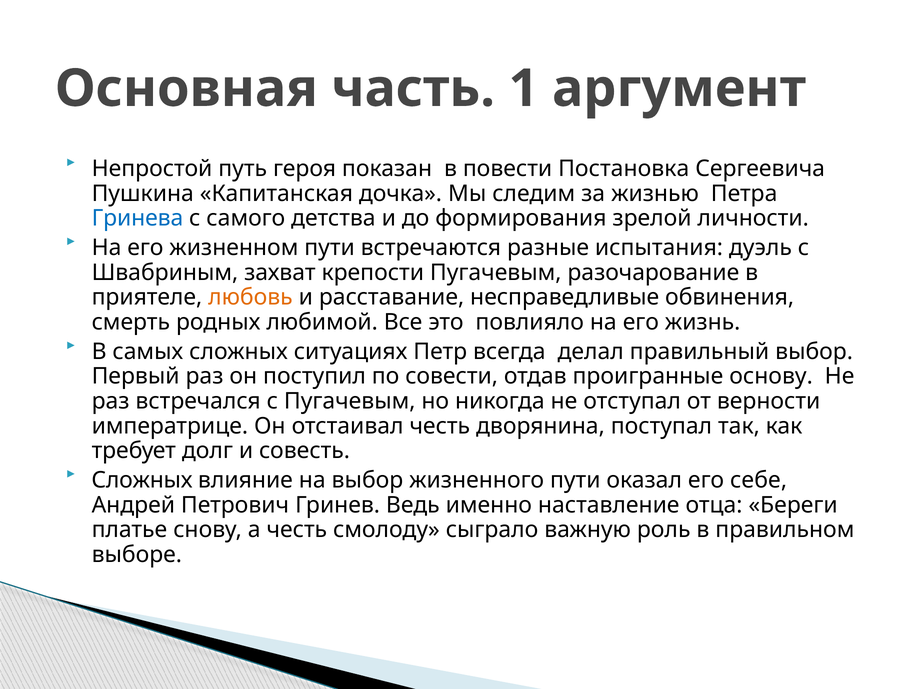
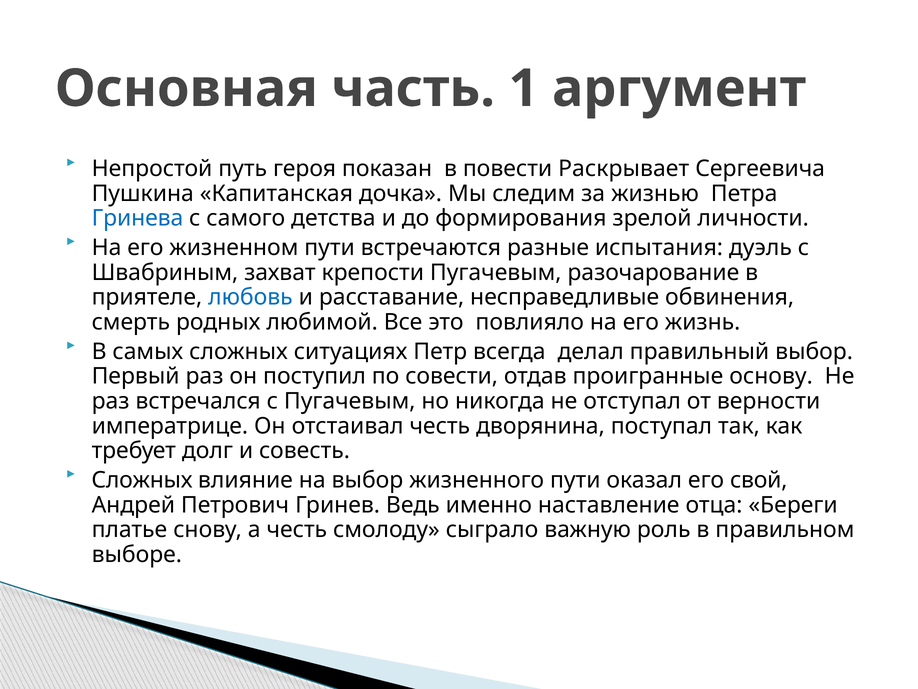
Постановка: Постановка -> Раскрывает
любовь colour: orange -> blue
себе: себе -> свой
